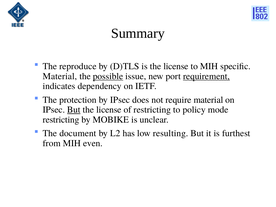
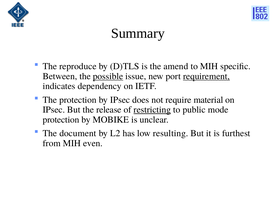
is the license: license -> amend
Material at (60, 76): Material -> Between
But at (74, 110) underline: present -> none
license at (109, 110): license -> release
restricting at (152, 110) underline: none -> present
policy: policy -> public
restricting at (61, 120): restricting -> protection
